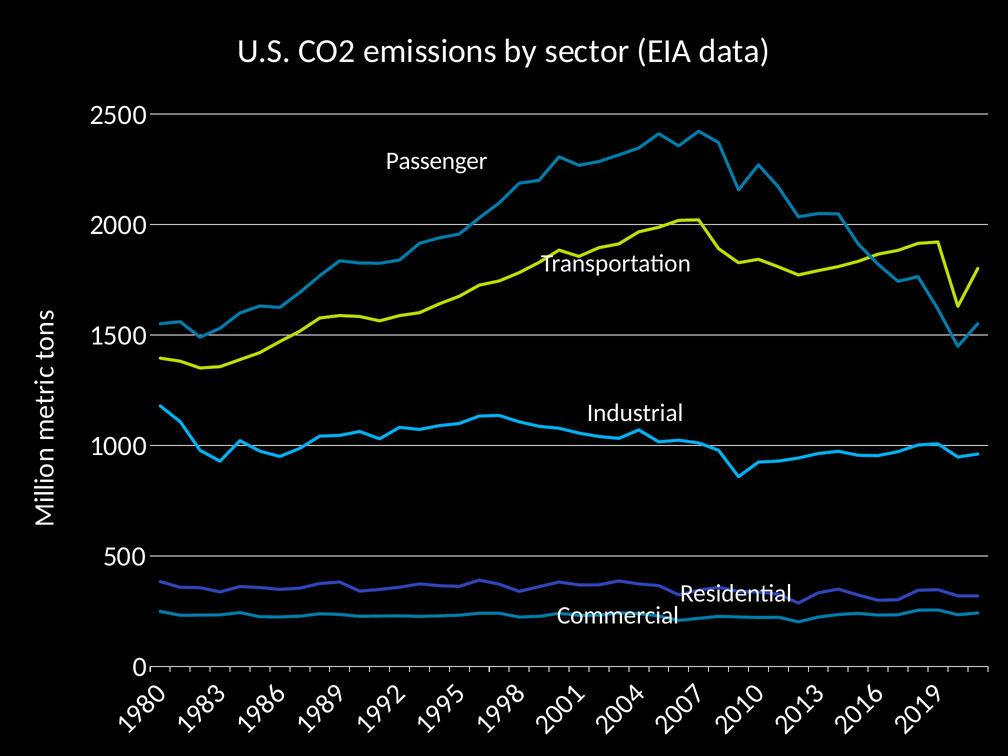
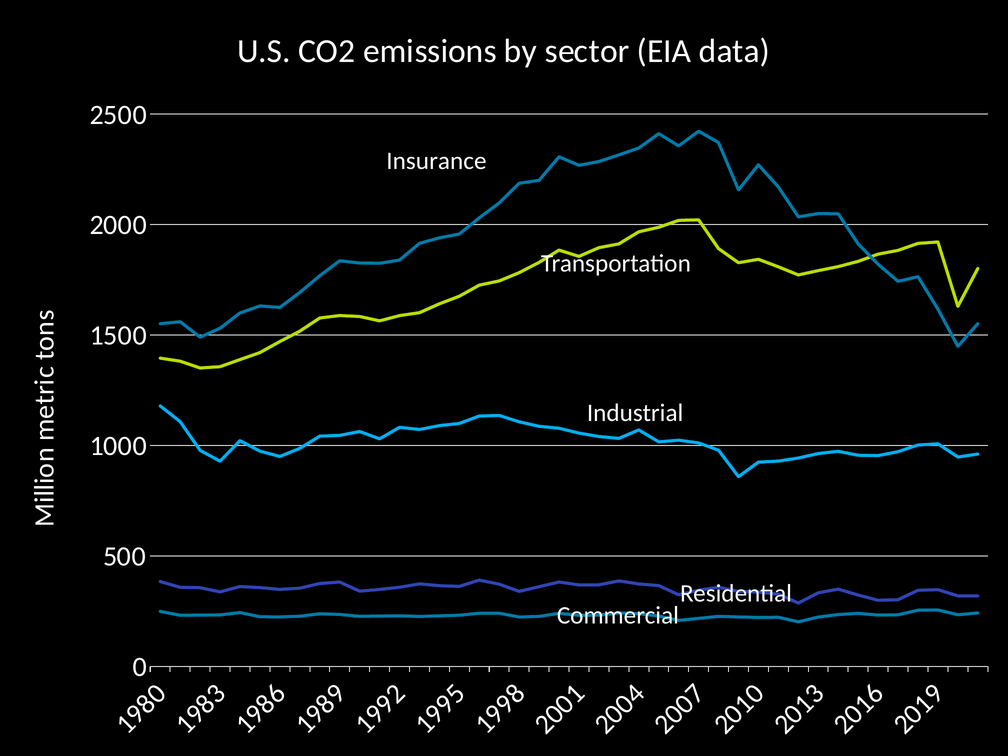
Passenger: Passenger -> Insurance
